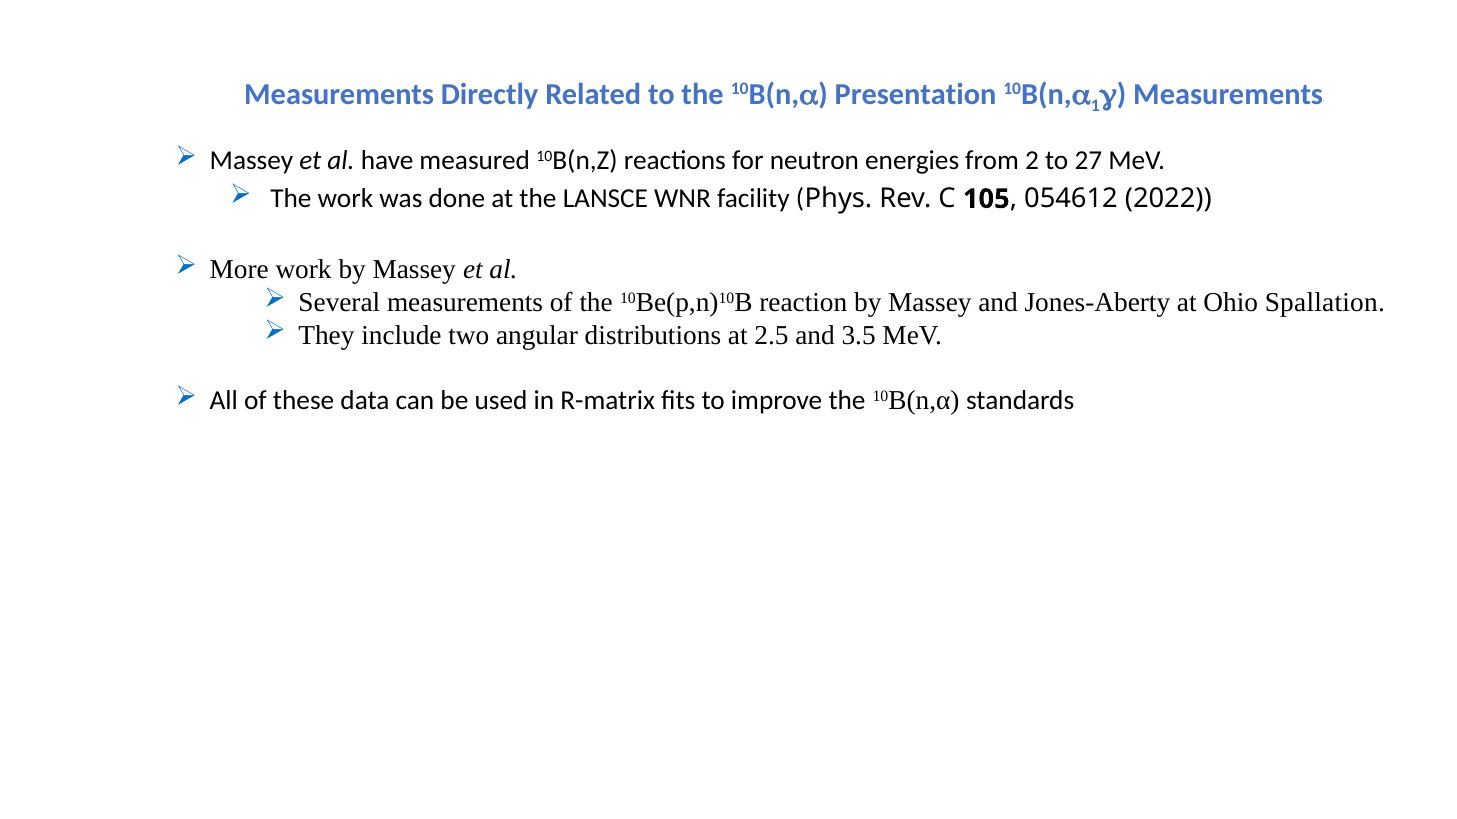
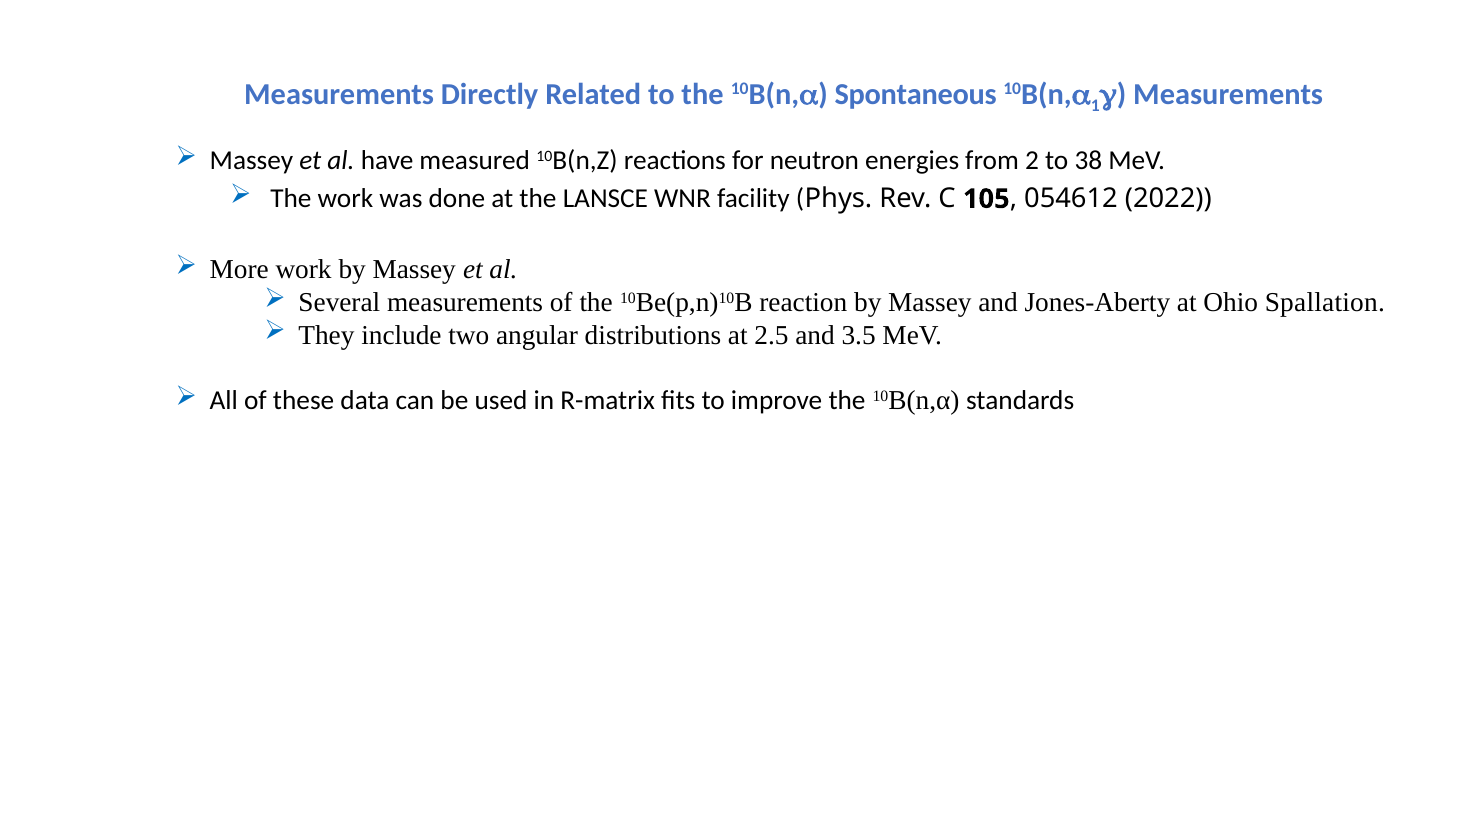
Presentation: Presentation -> Spontaneous
27: 27 -> 38
